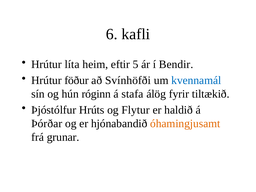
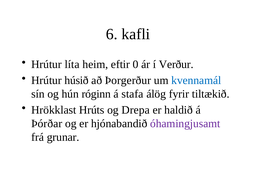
5: 5 -> 0
Bendir: Bendir -> Verður
föður: föður -> húsið
Svínhöfði: Svínhöfði -> Þorgerður
Þjóstólfur: Þjóstólfur -> Hrökklast
Flytur: Flytur -> Drepa
óhamingjusamt colour: orange -> purple
